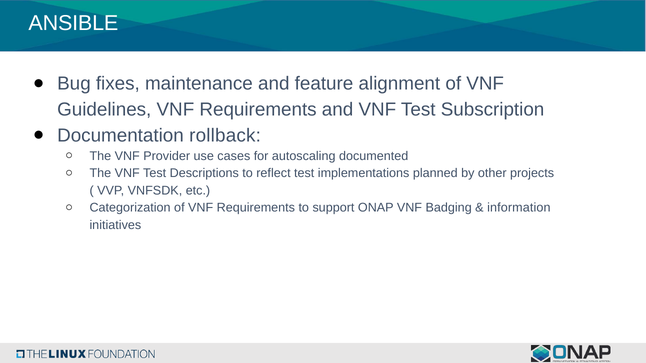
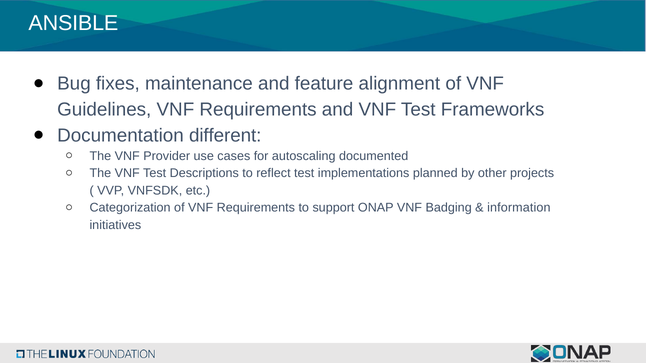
Subscription: Subscription -> Frameworks
rollback: rollback -> different
